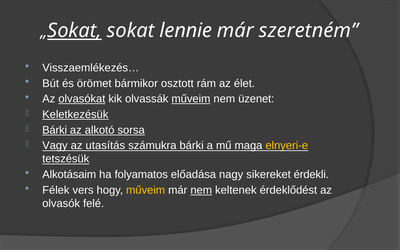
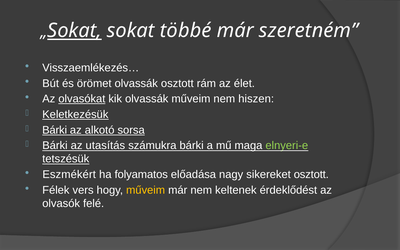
lennie: lennie -> többé
örömet bármikor: bármikor -> olvassák
műveim at (191, 99) underline: present -> none
üzenet: üzenet -> hiszen
Vagy at (55, 146): Vagy -> Bárki
elnyeri-e colour: yellow -> light green
Alkotásaim: Alkotásaim -> Eszmékért
sikereket érdekli: érdekli -> osztott
nem at (201, 190) underline: present -> none
